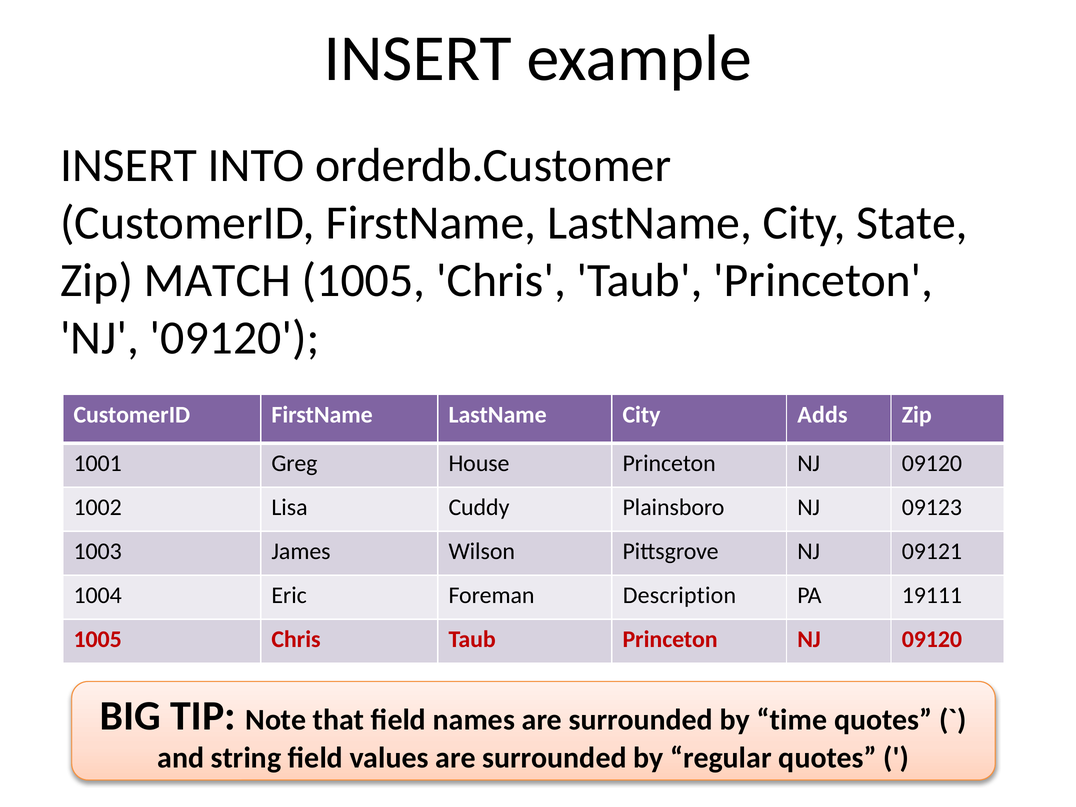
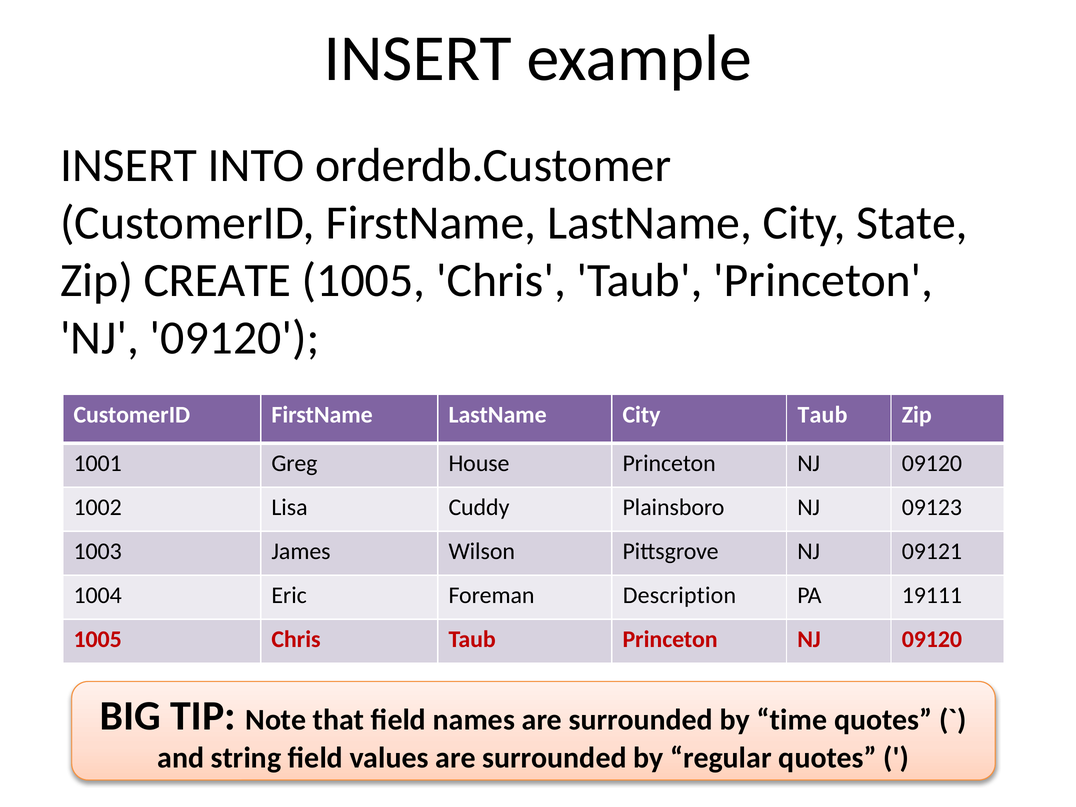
MATCH: MATCH -> CREATE
City Adds: Adds -> Taub
